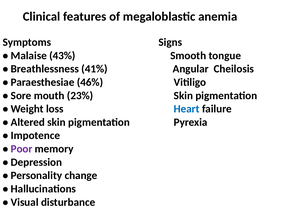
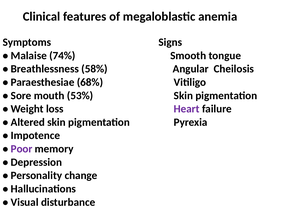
43%: 43% -> 74%
41%: 41% -> 58%
46%: 46% -> 68%
23%: 23% -> 53%
Heart colour: blue -> purple
